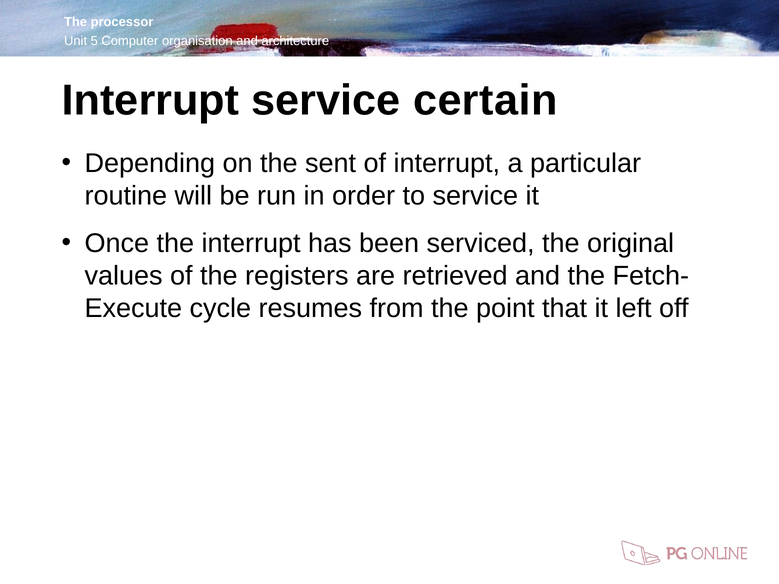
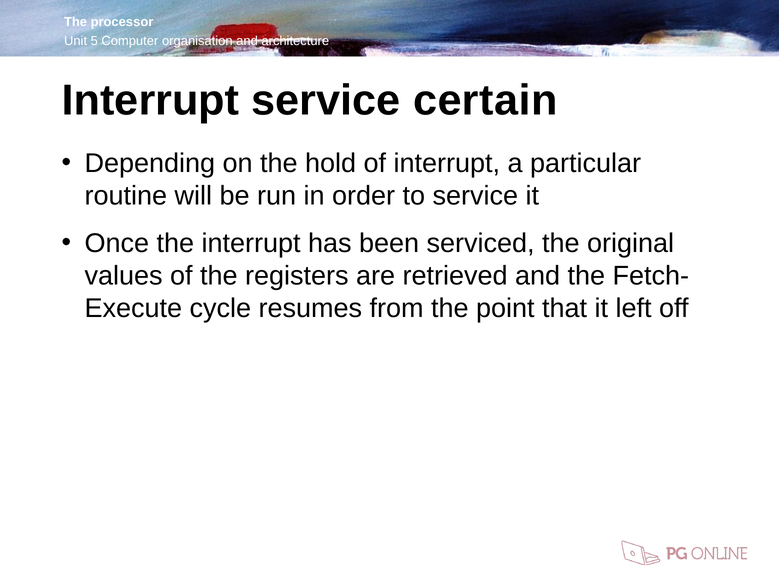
sent: sent -> hold
